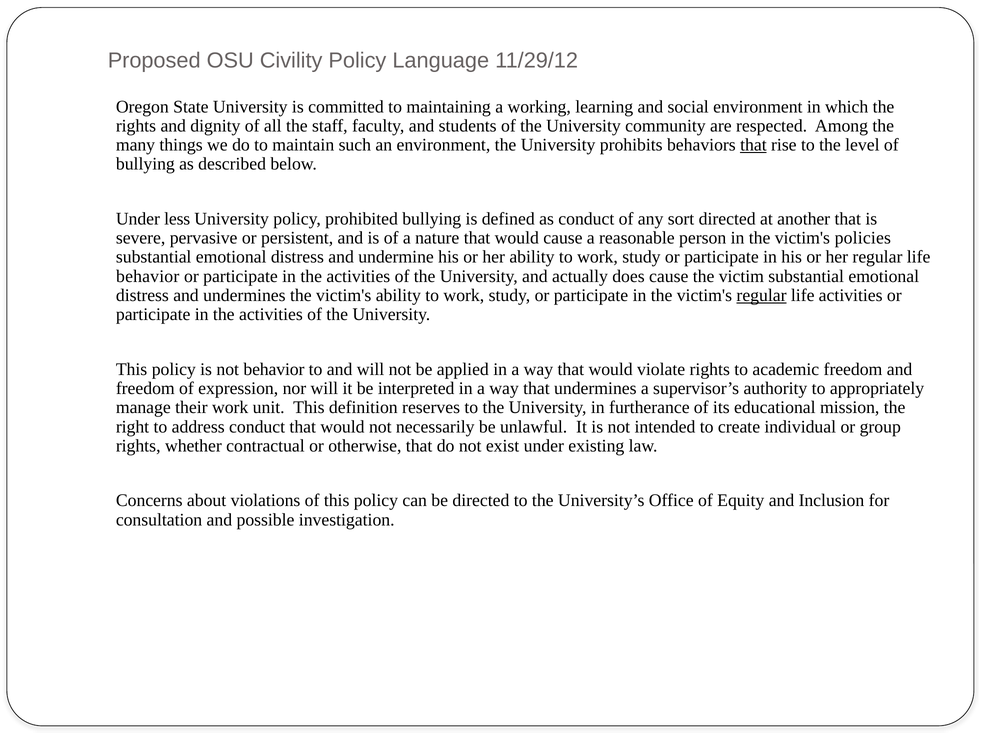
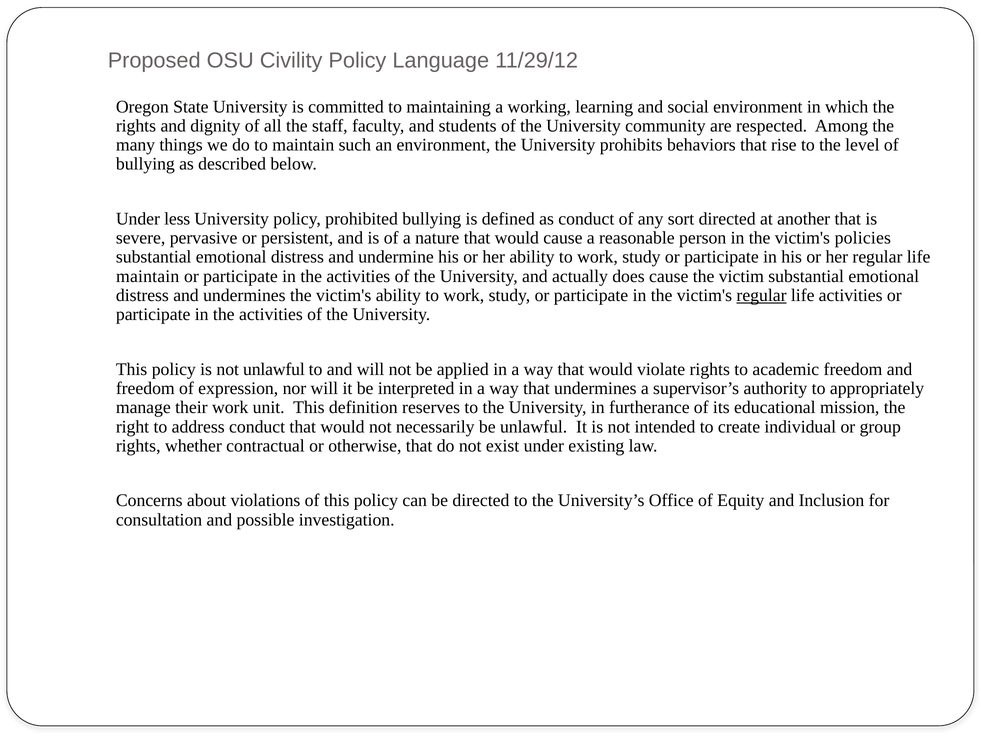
that at (753, 145) underline: present -> none
behavior at (148, 276): behavior -> maintain
not behavior: behavior -> unlawful
